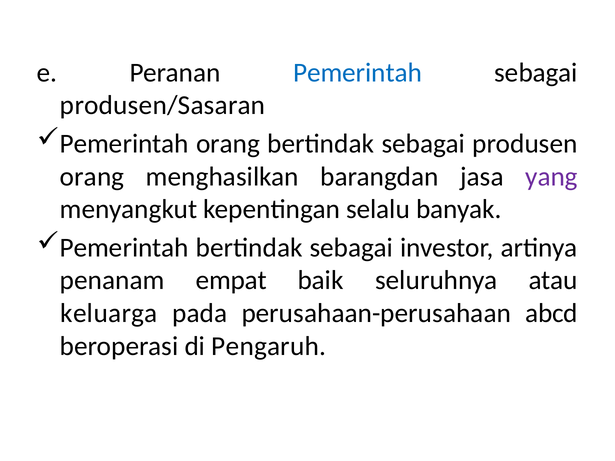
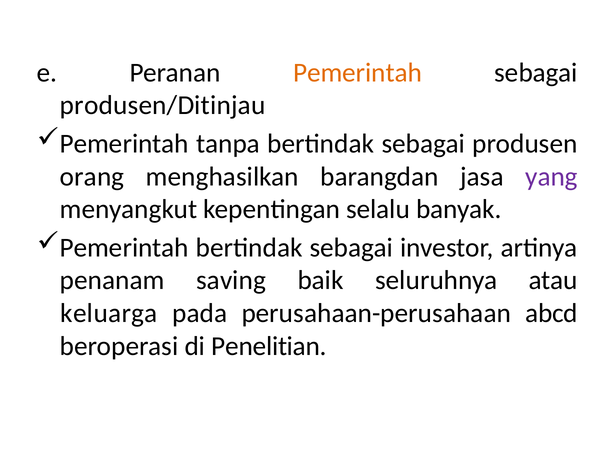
Pemerintah at (358, 73) colour: blue -> orange
produsen/Sasaran: produsen/Sasaran -> produsen/Ditinjau
Pemerintah orang: orang -> tanpa
empat: empat -> saving
Pengaruh: Pengaruh -> Penelitian
